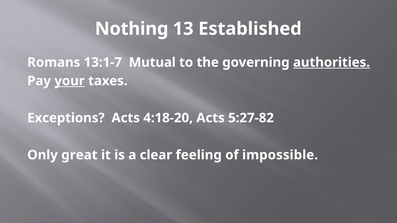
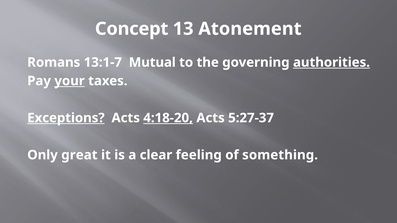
Nothing: Nothing -> Concept
Established: Established -> Atonement
Exceptions underline: none -> present
4:18-20 underline: none -> present
5:27-82: 5:27-82 -> 5:27-37
impossible: impossible -> something
